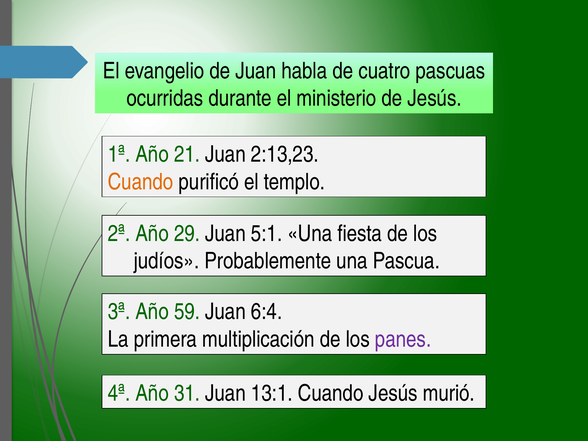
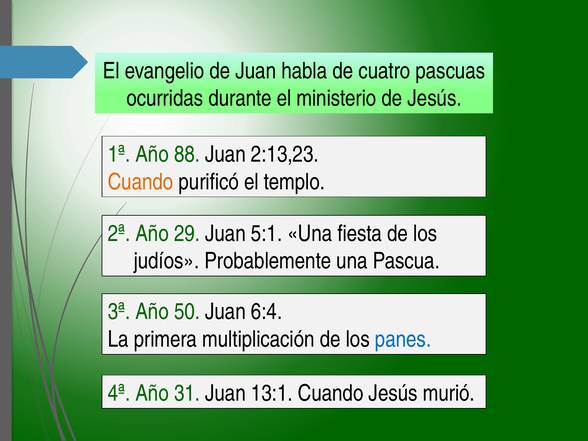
21: 21 -> 88
59: 59 -> 50
panes colour: purple -> blue
